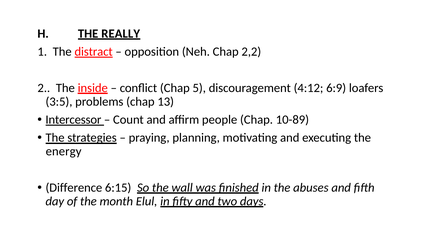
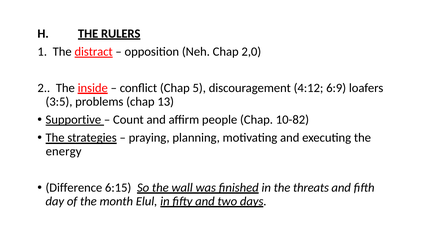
REALLY: REALLY -> RULERS
2,2: 2,2 -> 2,0
Intercessor: Intercessor -> Supportive
10-89: 10-89 -> 10-82
abuses: abuses -> threats
